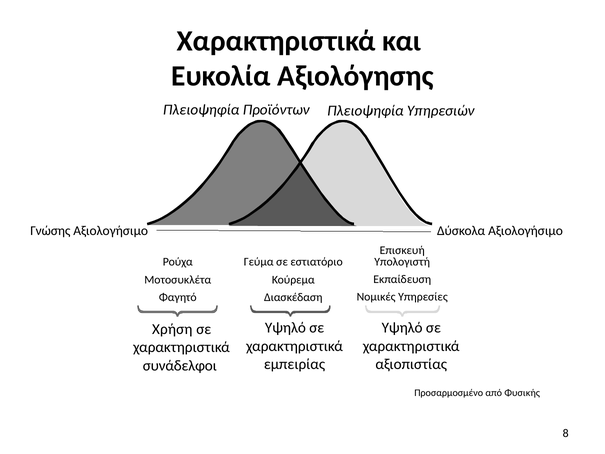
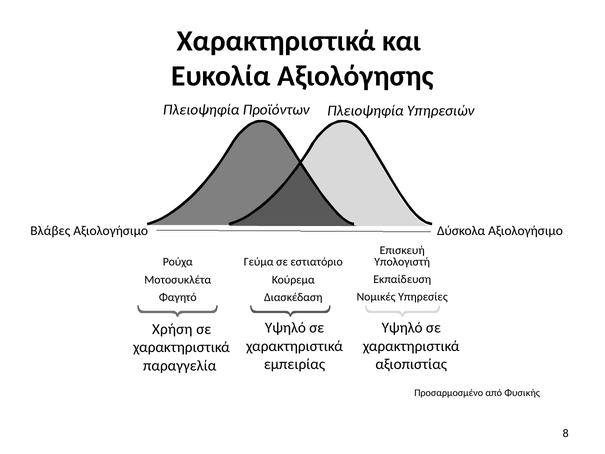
Γνώσης: Γνώσης -> Βλάβες
συνάδελφοι: συνάδελφοι -> παραγγελία
